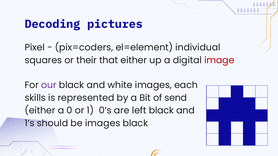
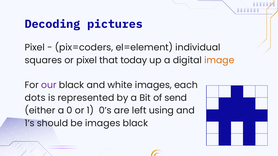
or their: their -> pixel
that either: either -> today
image colour: red -> orange
skills: skills -> dots
left black: black -> using
